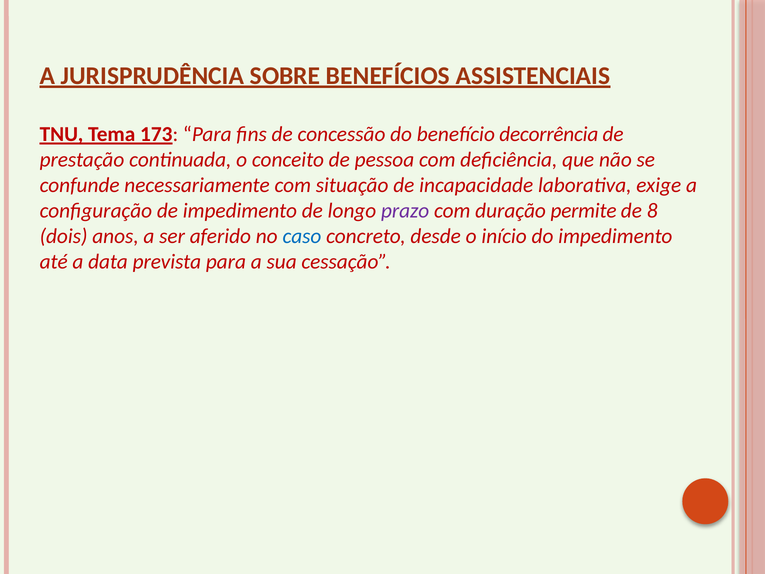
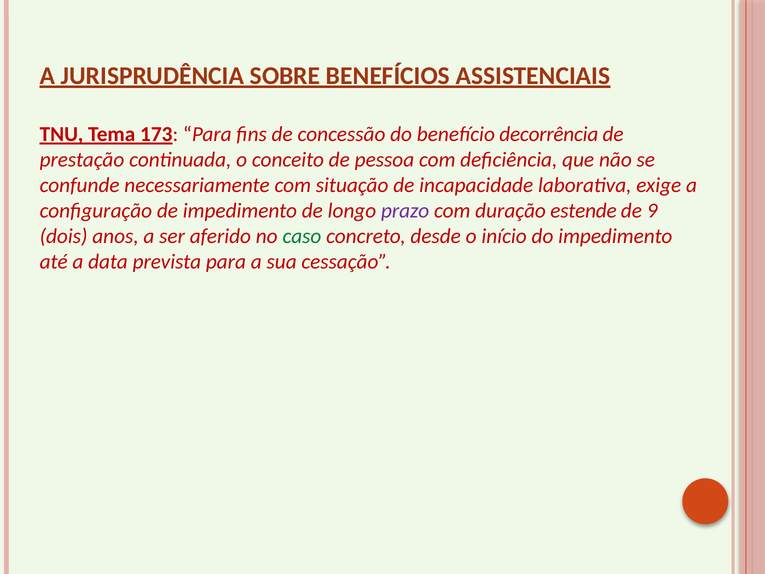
permite: permite -> estende
8: 8 -> 9
caso colour: blue -> green
